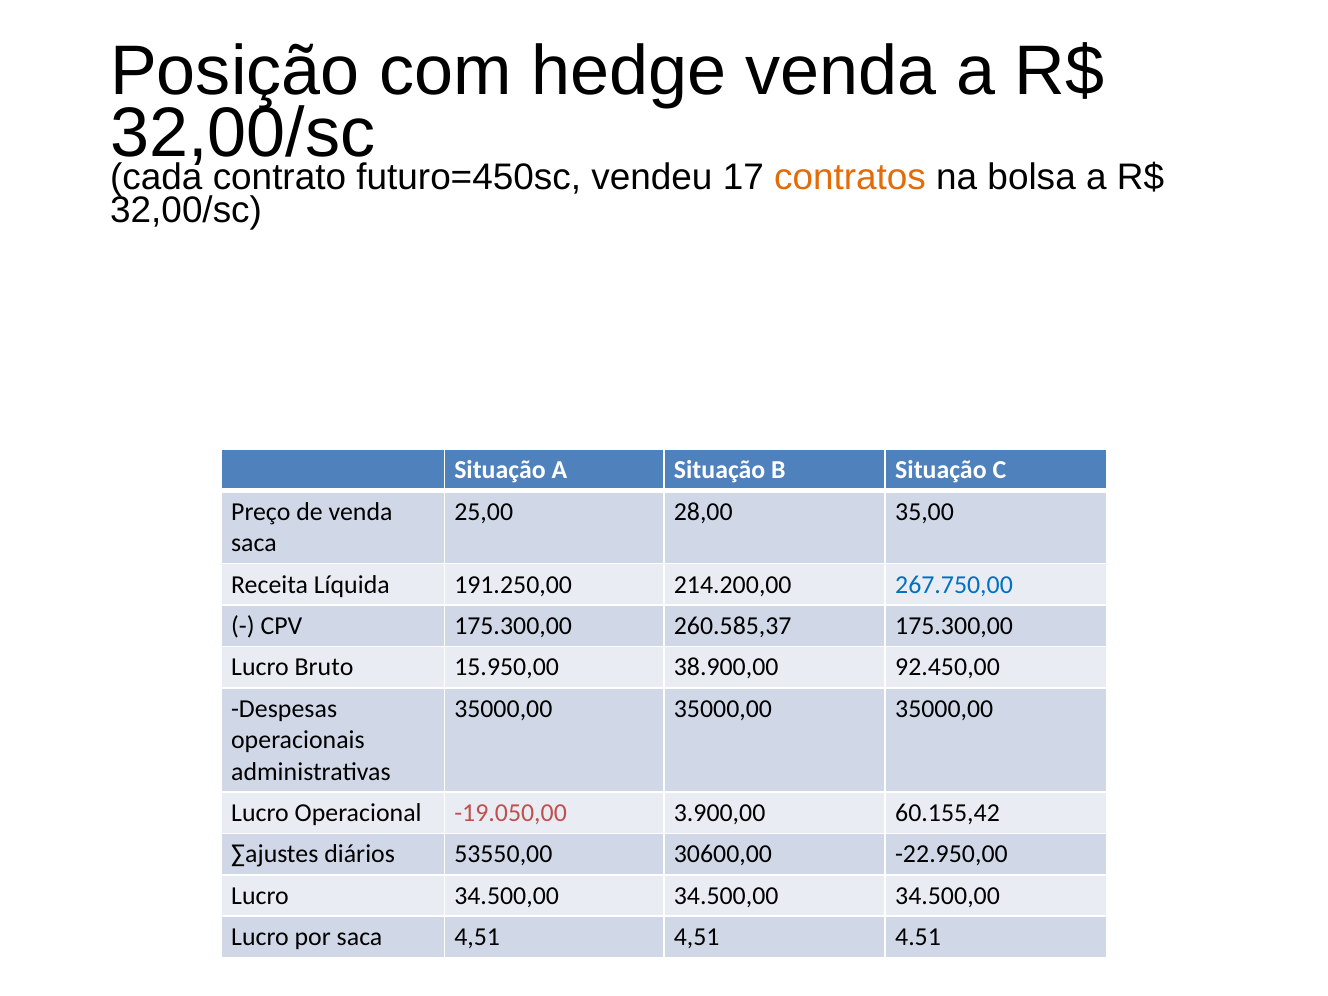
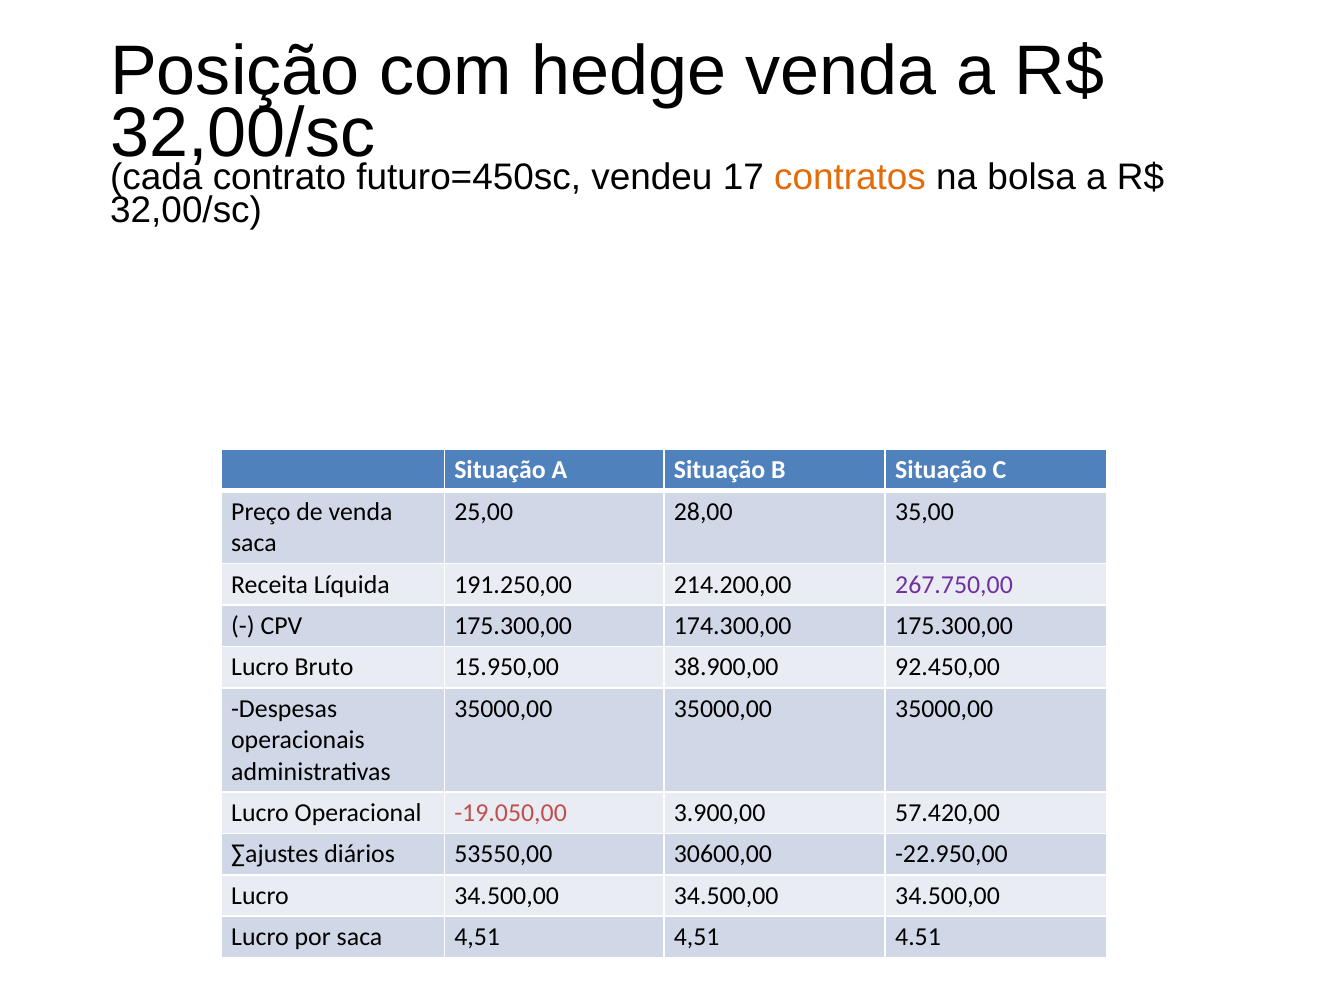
267.750,00 colour: blue -> purple
260.585,37: 260.585,37 -> 174.300,00
60.155,42: 60.155,42 -> 57.420,00
